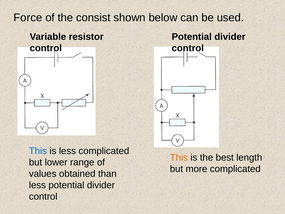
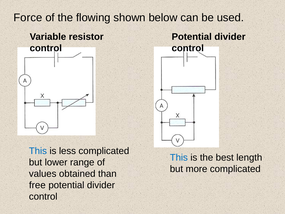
consist: consist -> flowing
This at (179, 157) colour: orange -> blue
less at (37, 185): less -> free
